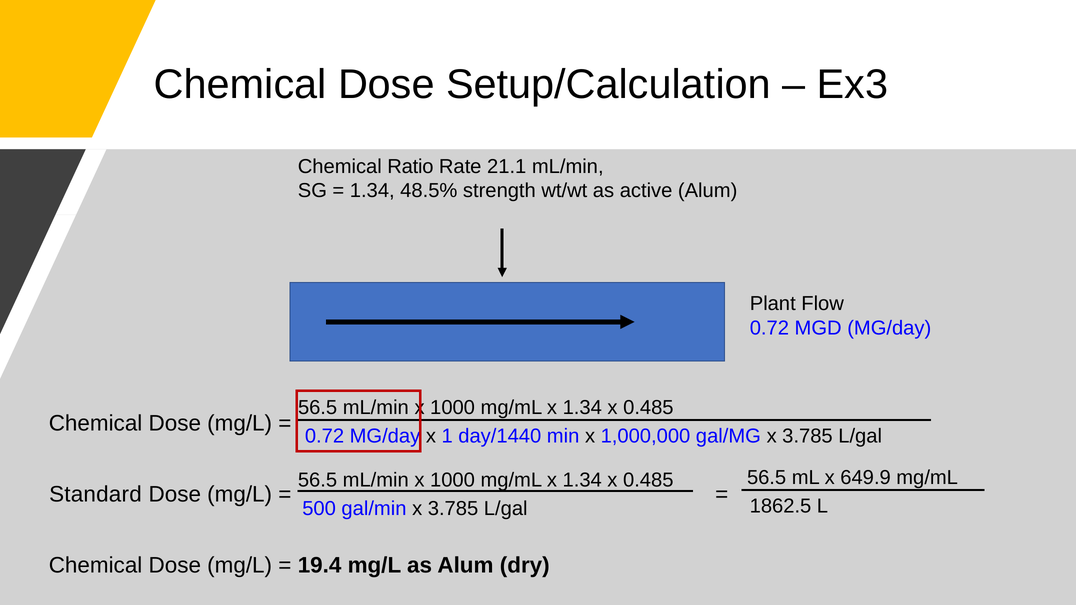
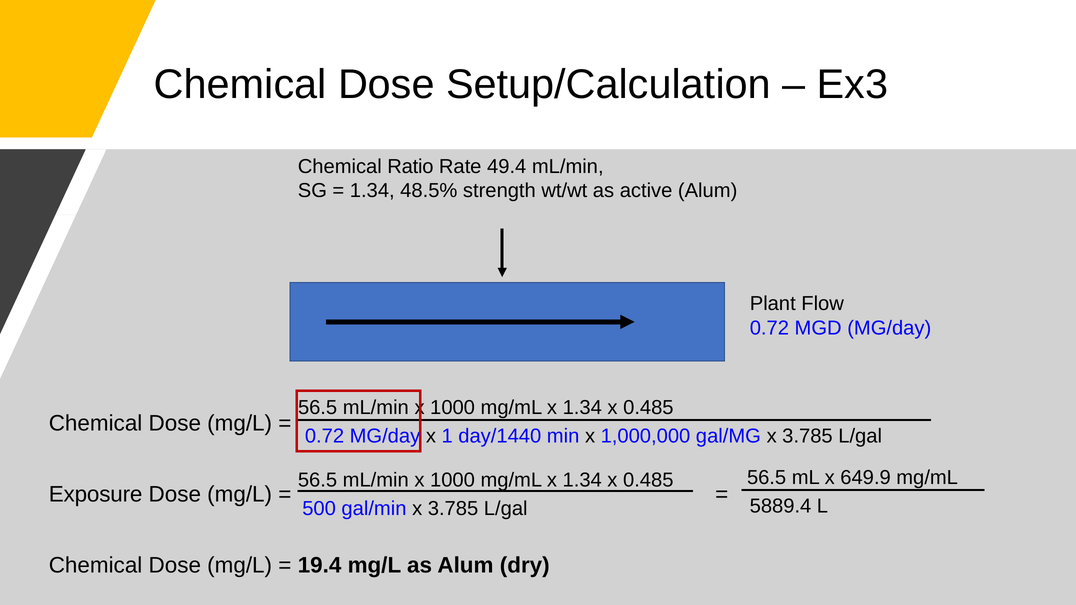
21.1: 21.1 -> 49.4
Standard: Standard -> Exposure
1862.5: 1862.5 -> 5889.4
